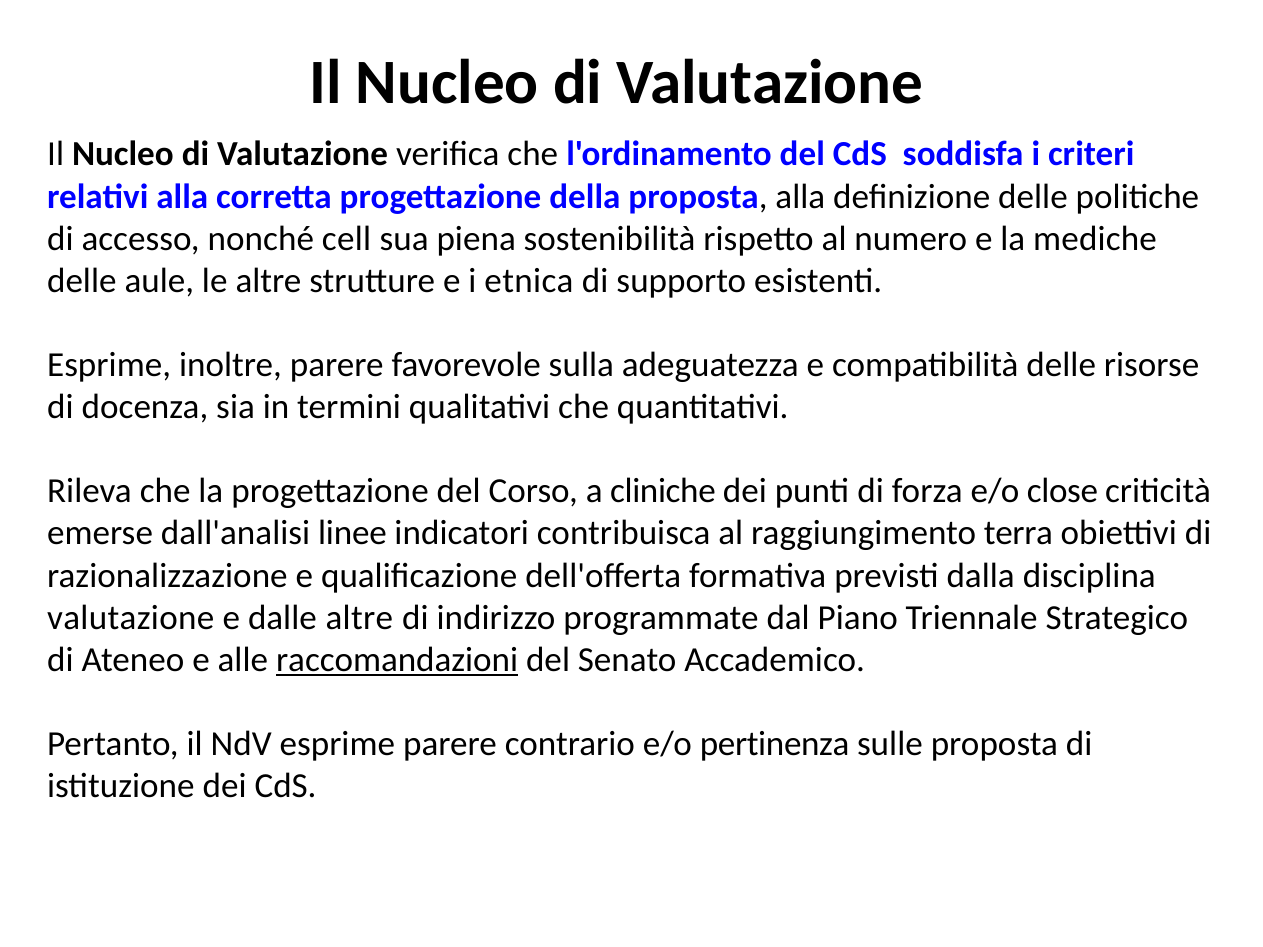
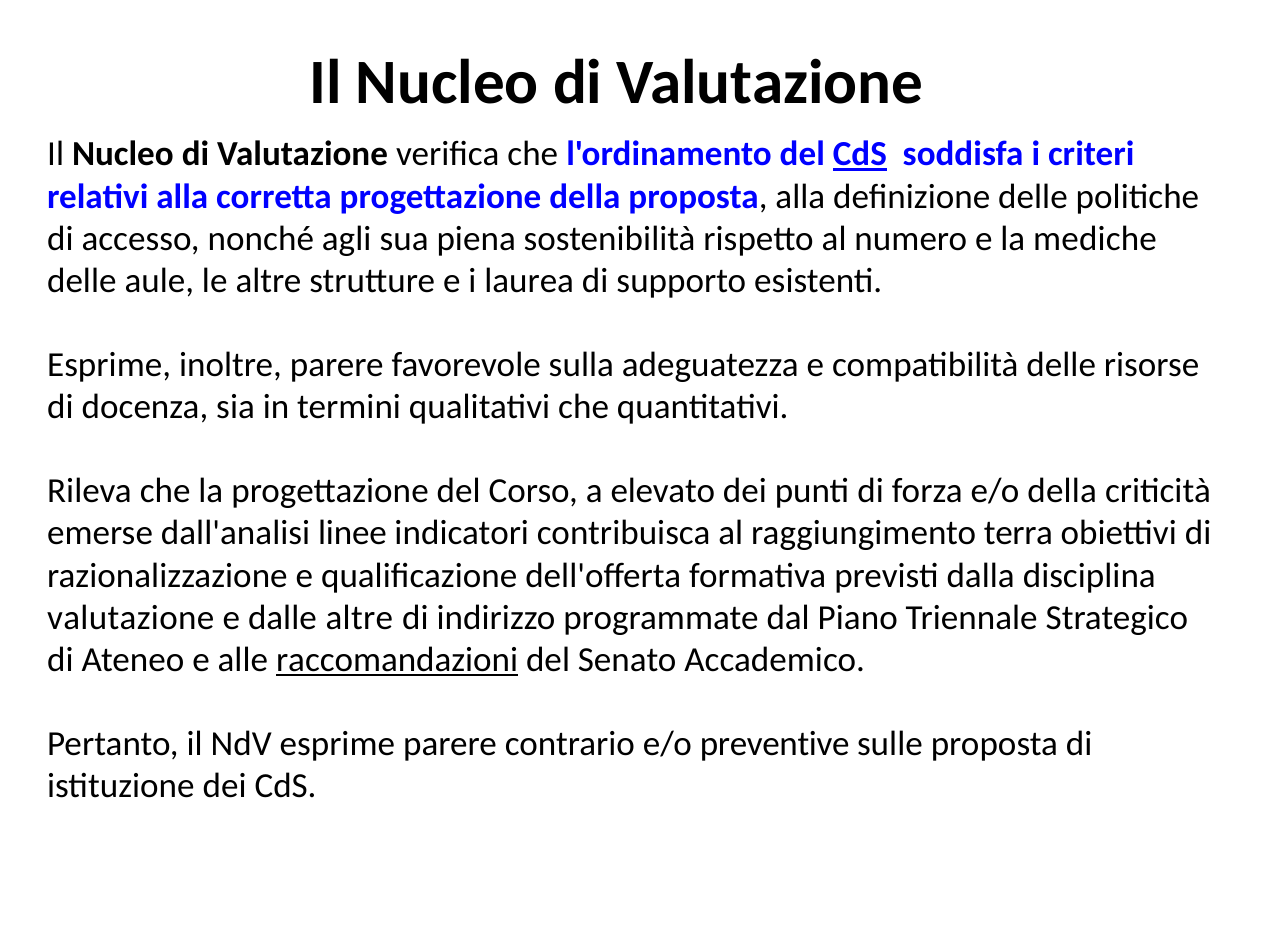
CdS at (860, 154) underline: none -> present
cell: cell -> agli
etnica: etnica -> laurea
cliniche: cliniche -> elevato
e/o close: close -> della
pertinenza: pertinenza -> preventive
